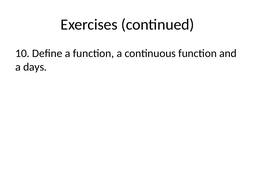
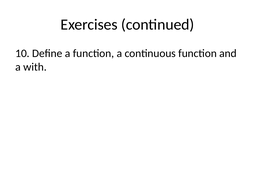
days: days -> with
